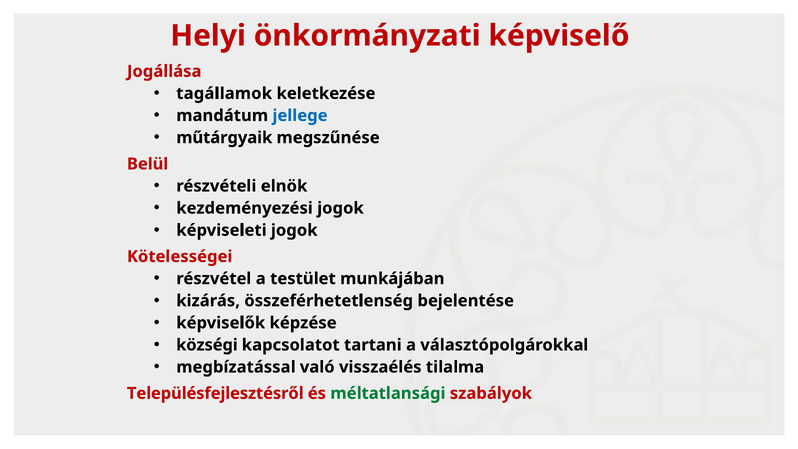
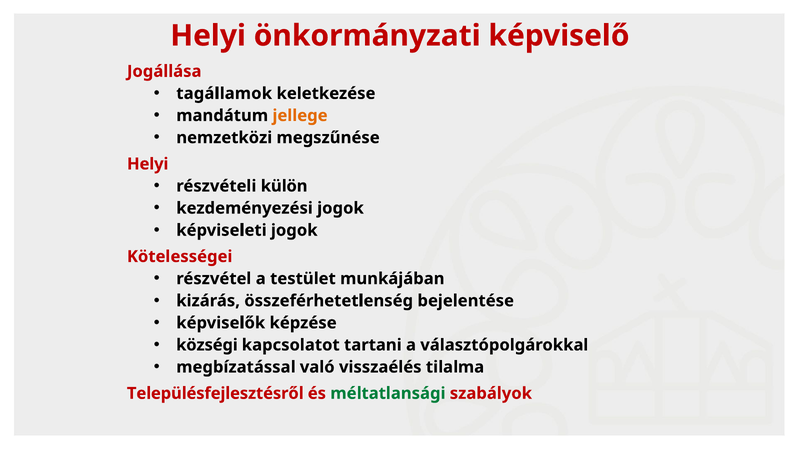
jellege colour: blue -> orange
műtárgyaik: műtárgyaik -> nemzetközi
Belül at (148, 164): Belül -> Helyi
elnök: elnök -> külön
